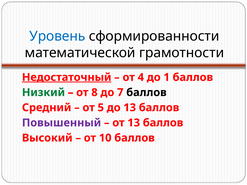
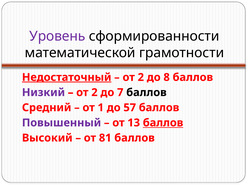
Уровень colour: blue -> purple
4 at (141, 77): 4 -> 2
1: 1 -> 8
Низкий colour: green -> purple
8 at (94, 93): 8 -> 2
5: 5 -> 1
до 13: 13 -> 57
баллов at (163, 123) underline: none -> present
10: 10 -> 81
